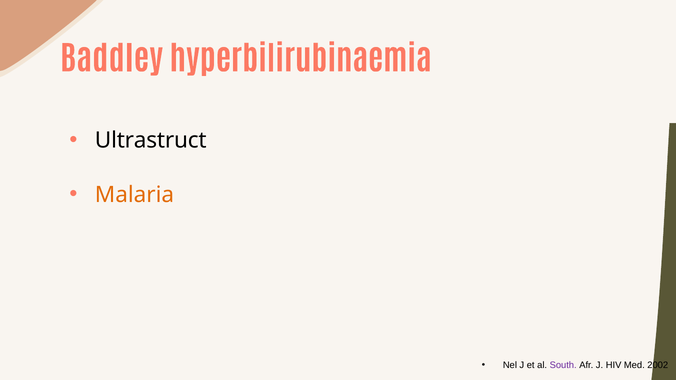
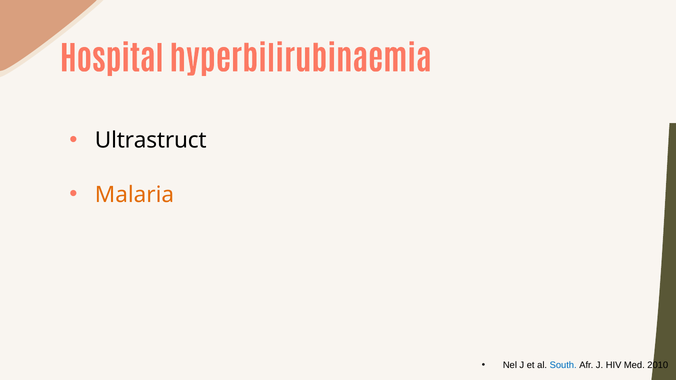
Baddley: Baddley -> Hospital
South colour: purple -> blue
2002: 2002 -> 2010
